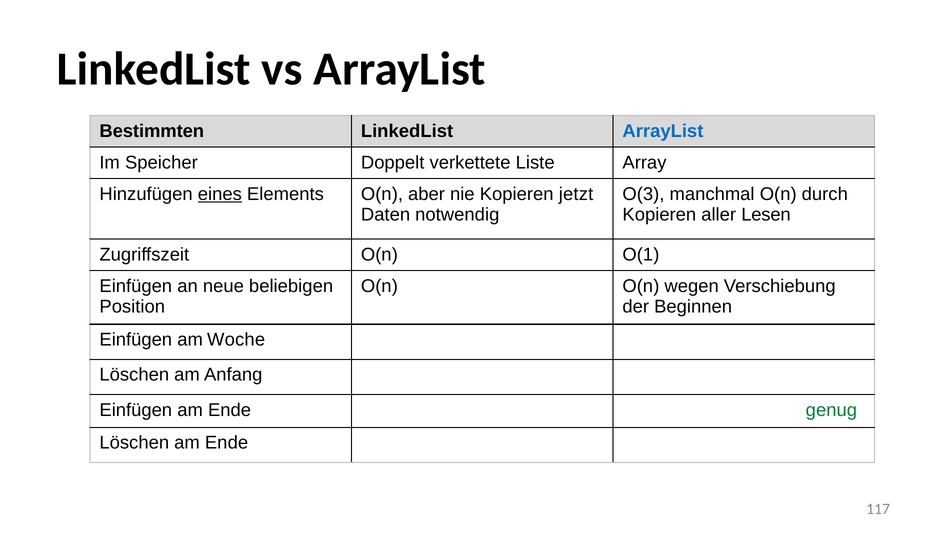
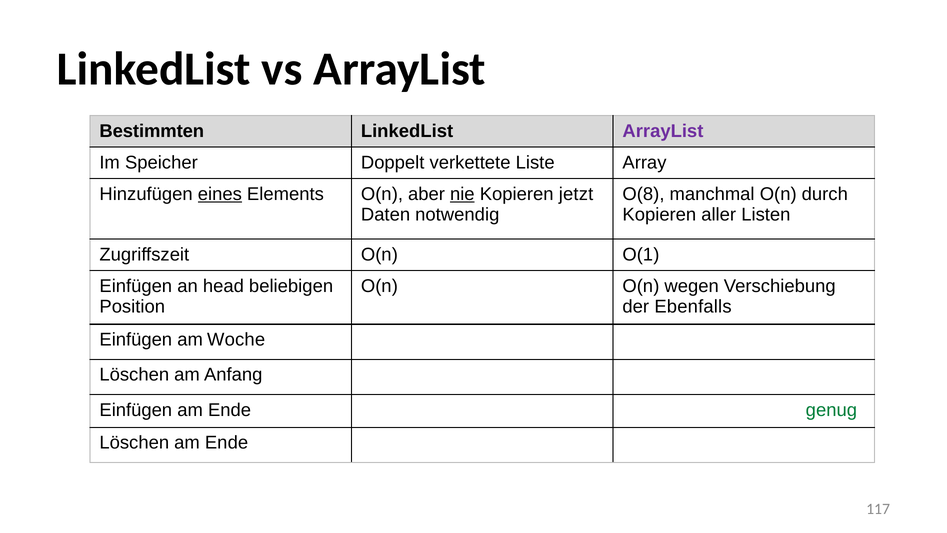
ArrayList at (663, 131) colour: blue -> purple
nie underline: none -> present
O(3: O(3 -> O(8
Lesen: Lesen -> Listen
neue: neue -> head
Beginnen: Beginnen -> Ebenfalls
